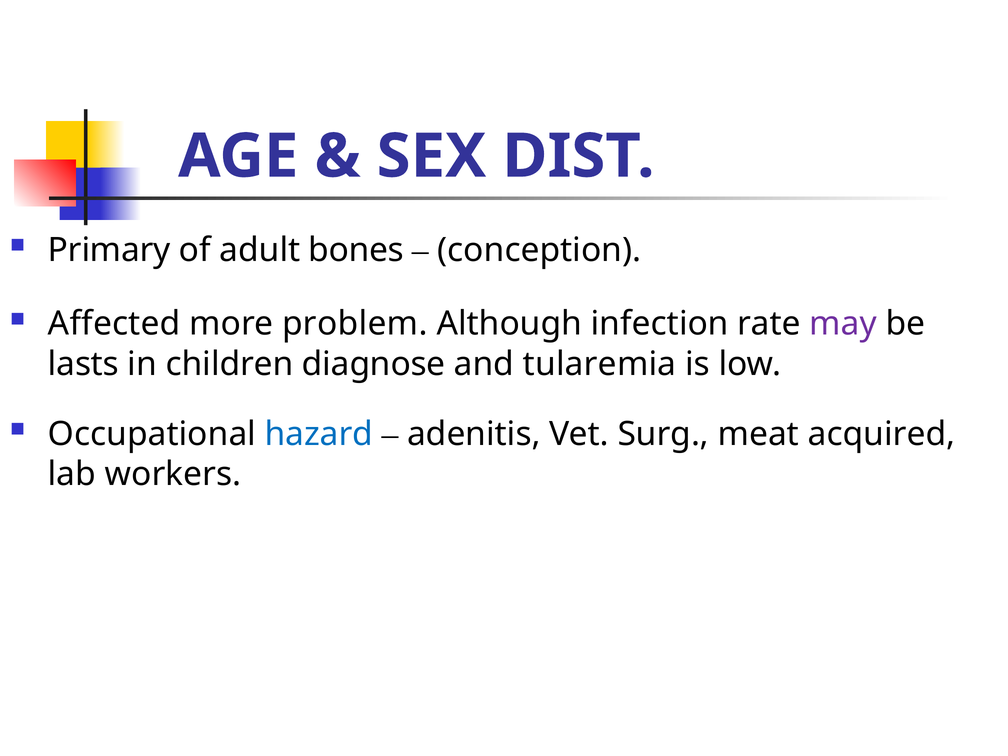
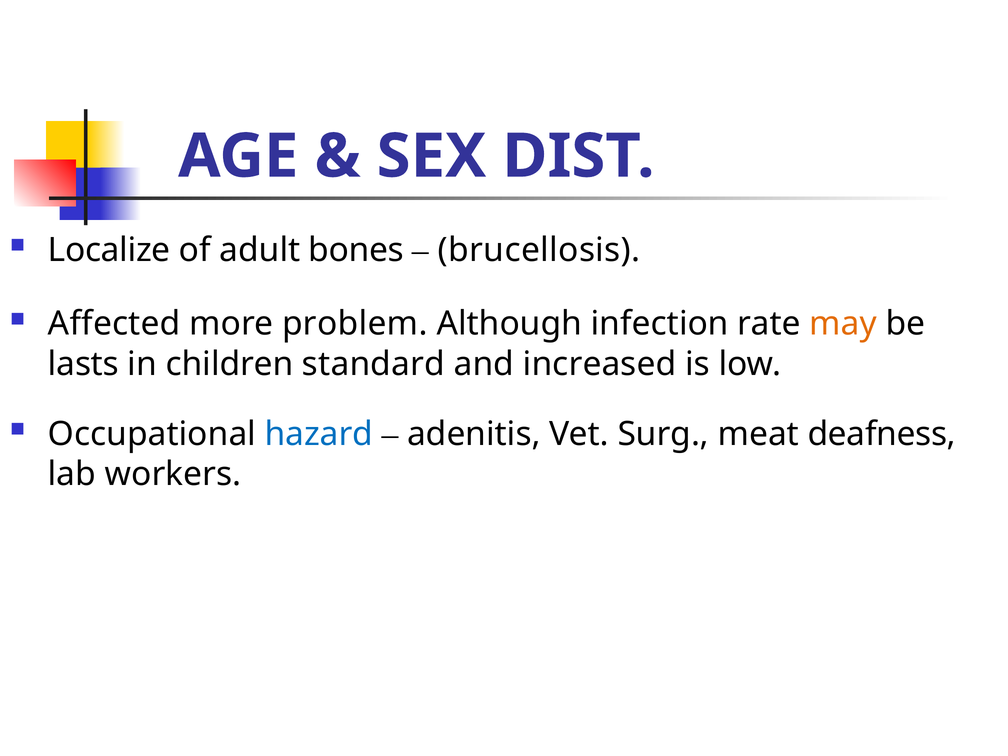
Primary: Primary -> Localize
conception: conception -> brucellosis
may colour: purple -> orange
diagnose: diagnose -> standard
tularemia: tularemia -> increased
acquired: acquired -> deafness
